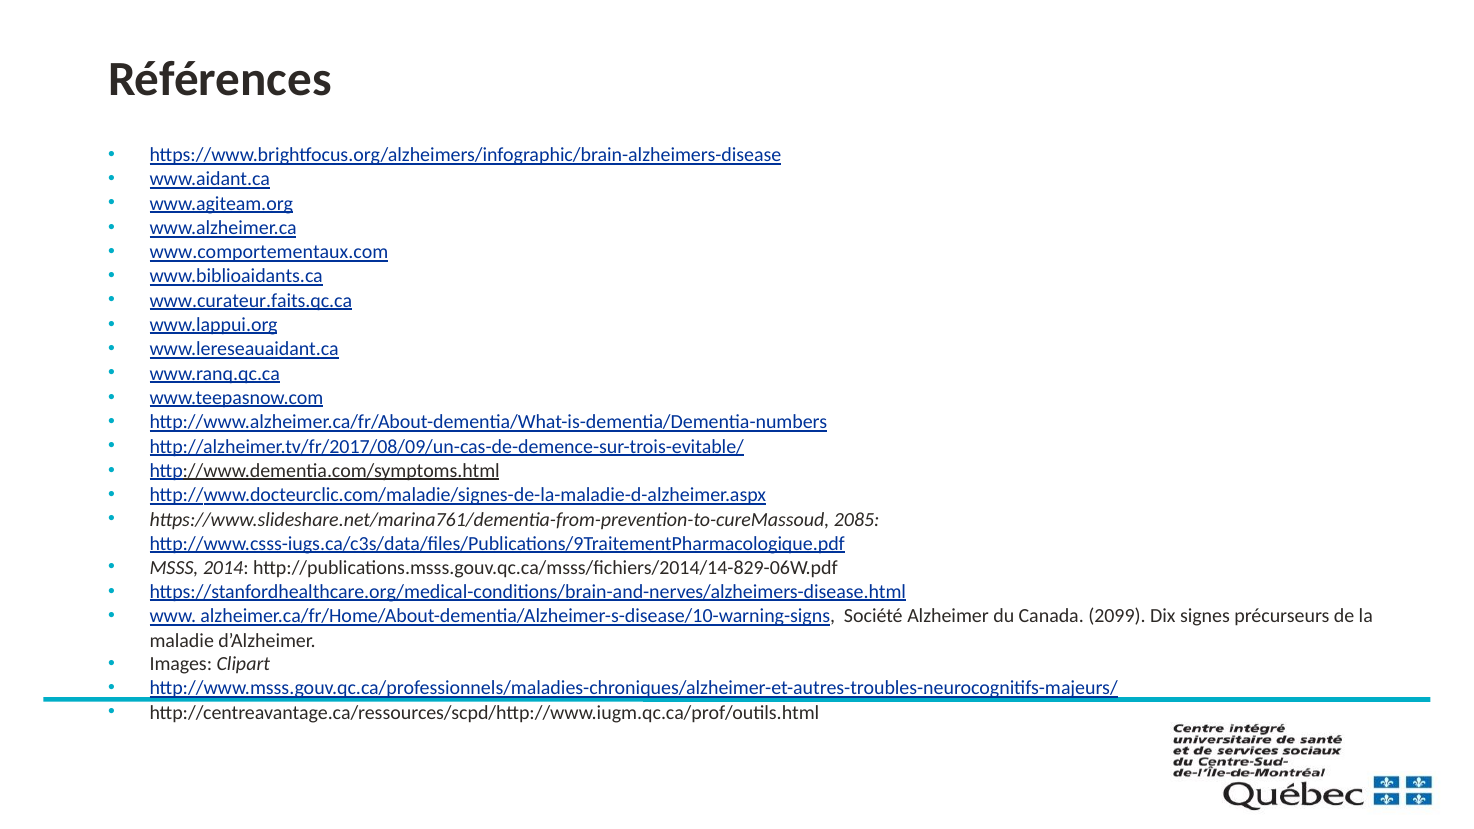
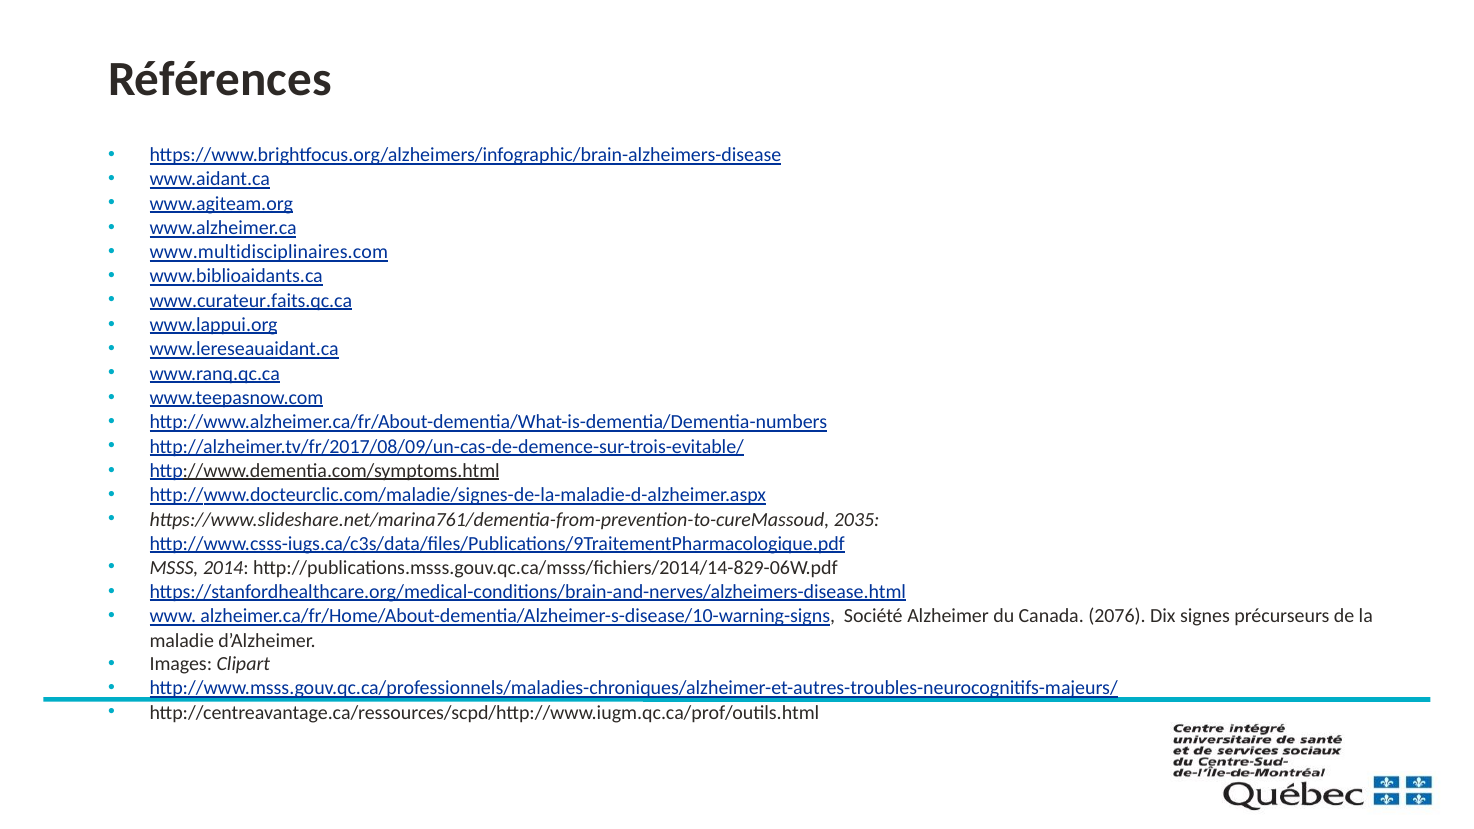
www.comportementaux.com: www.comportementaux.com -> www.multidisciplinaires.com
2085: 2085 -> 2035
2099: 2099 -> 2076
